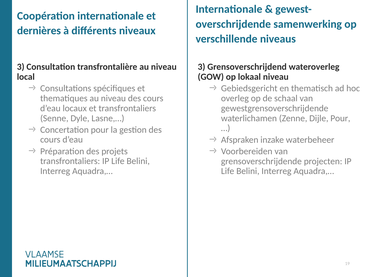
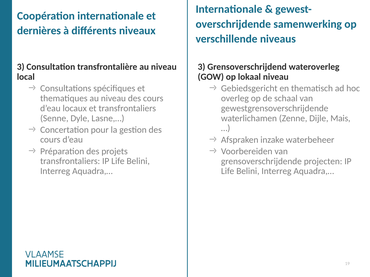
Dijle Pour: Pour -> Mais
